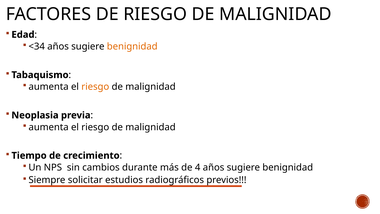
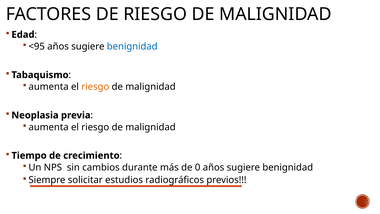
<34: <34 -> <95
benignidad at (132, 46) colour: orange -> blue
4: 4 -> 0
